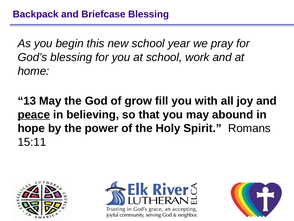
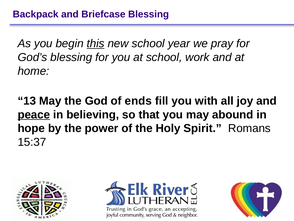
this underline: none -> present
grow: grow -> ends
15:11: 15:11 -> 15:37
